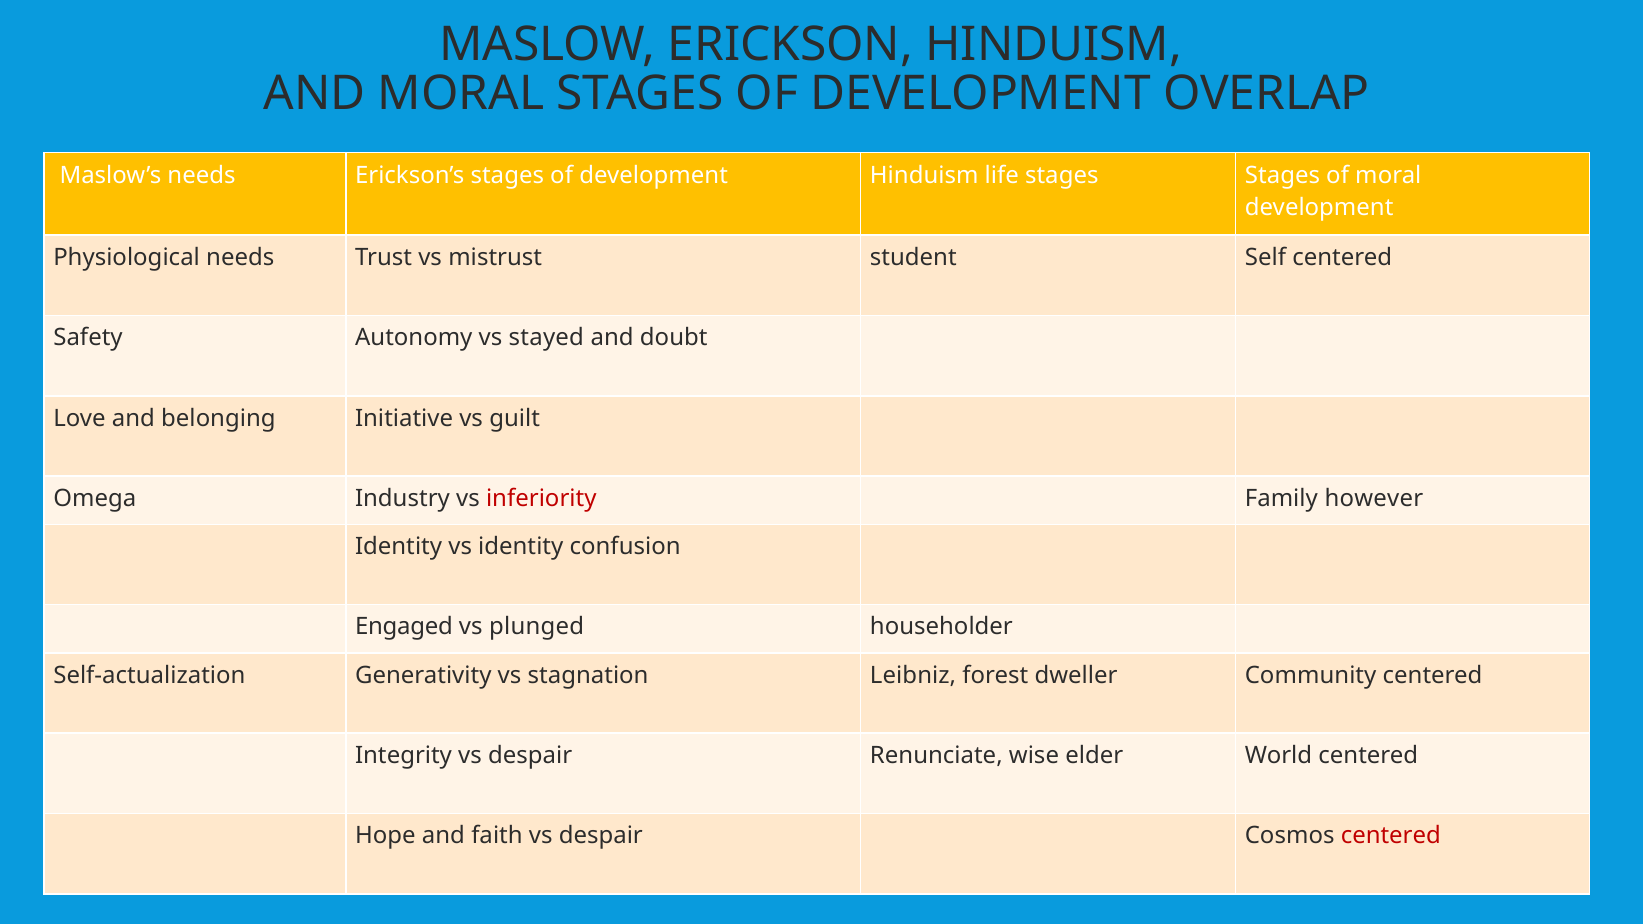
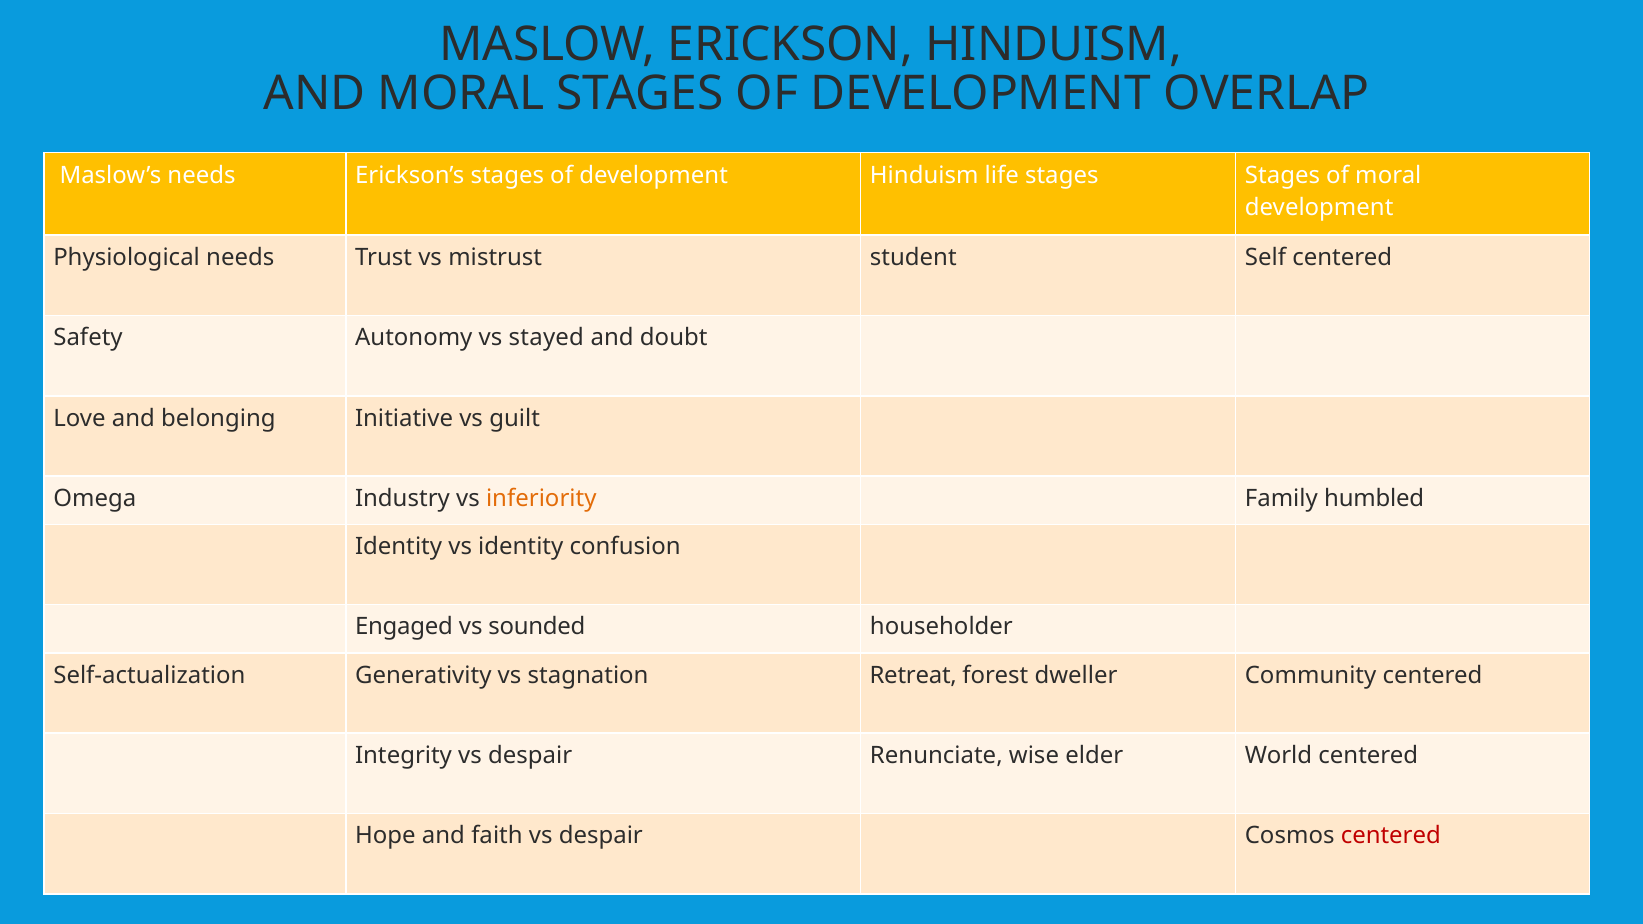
inferiority colour: red -> orange
however: however -> humbled
plunged: plunged -> sounded
Leibniz: Leibniz -> Retreat
